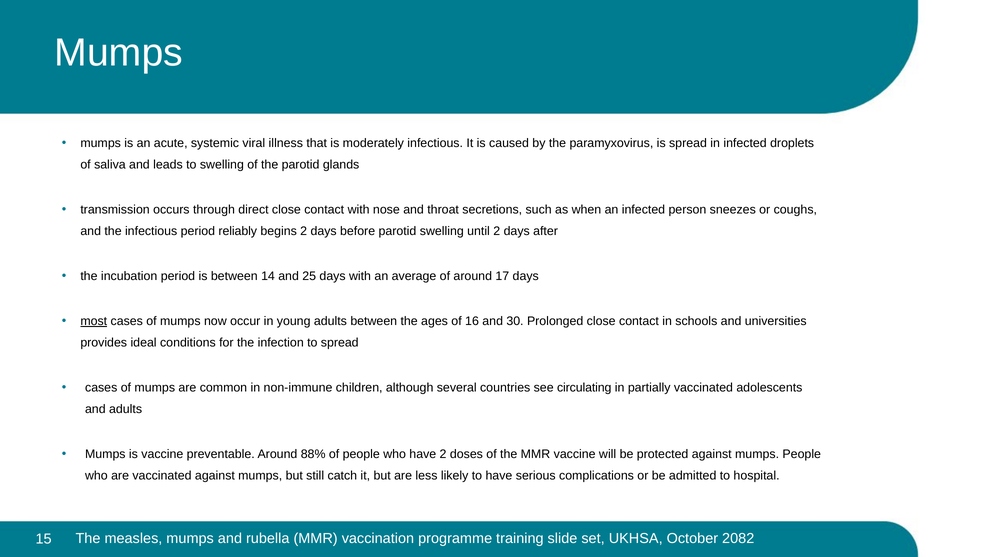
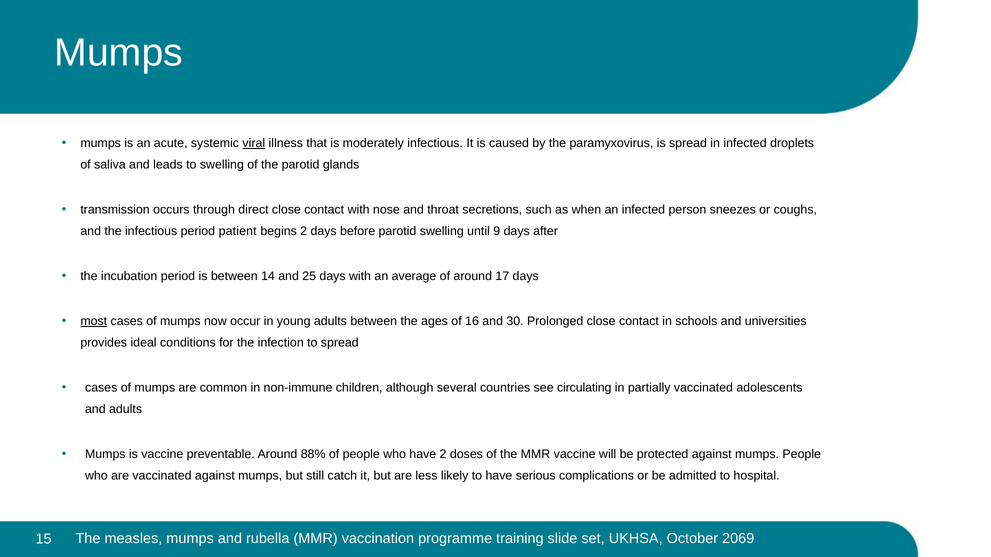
viral underline: none -> present
reliably: reliably -> patient
until 2: 2 -> 9
2082: 2082 -> 2069
